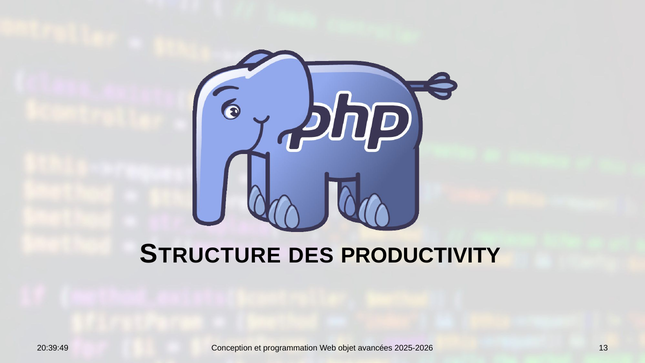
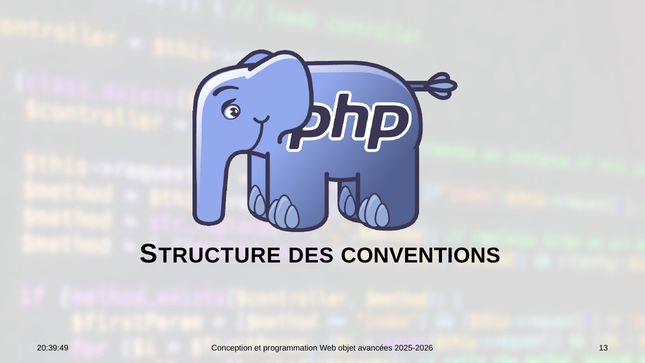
PRODUCTIVITY: PRODUCTIVITY -> CONVENTIONS
